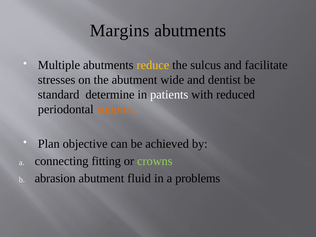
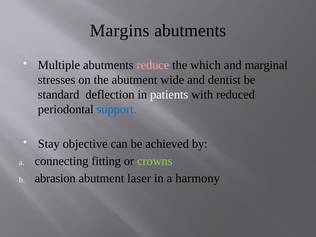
reduce colour: yellow -> pink
sulcus: sulcus -> which
facilitate: facilitate -> marginal
determine: determine -> deflection
support colour: orange -> blue
Plan: Plan -> Stay
fluid: fluid -> laser
problems: problems -> harmony
